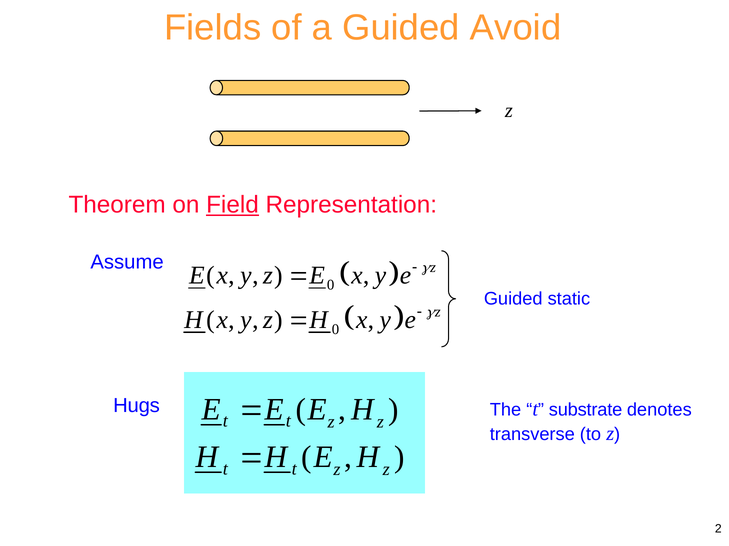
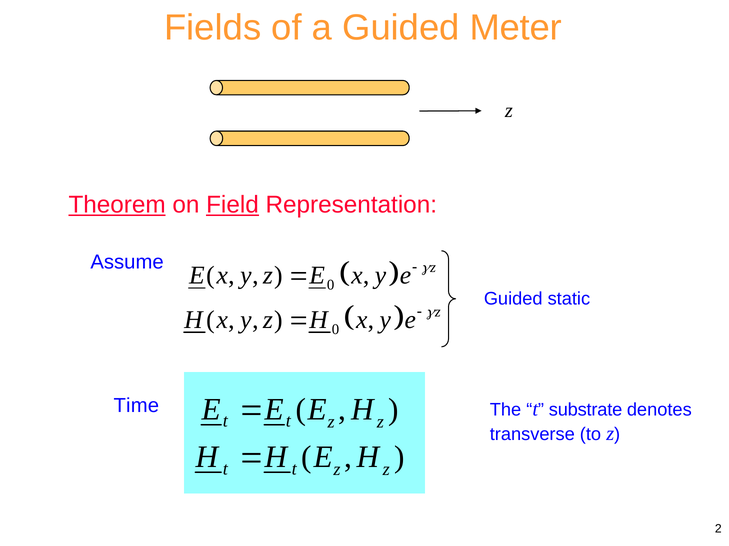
Avoid: Avoid -> Meter
Theorem underline: none -> present
Hugs: Hugs -> Time
